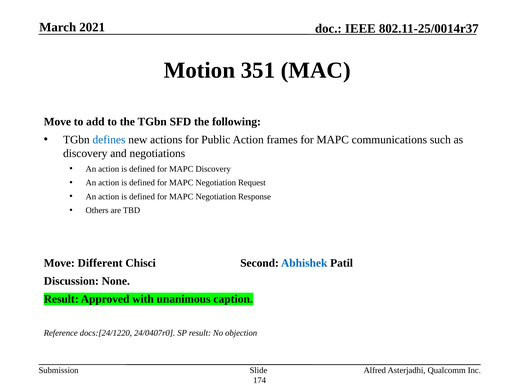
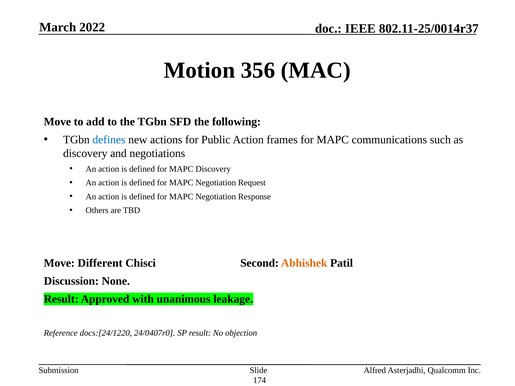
2021: 2021 -> 2022
351: 351 -> 356
Abhishek colour: blue -> orange
caption: caption -> leakage
